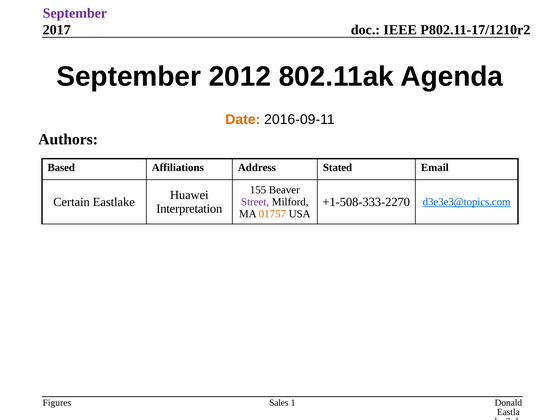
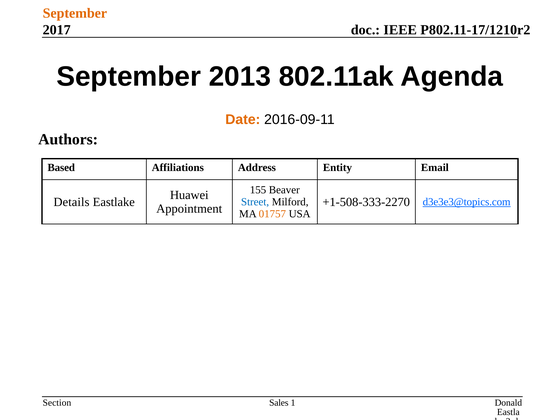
September at (75, 13) colour: purple -> orange
2012: 2012 -> 2013
Stated: Stated -> Entity
Certain: Certain -> Details
Street colour: purple -> blue
Interpretation: Interpretation -> Appointment
Figures: Figures -> Section
